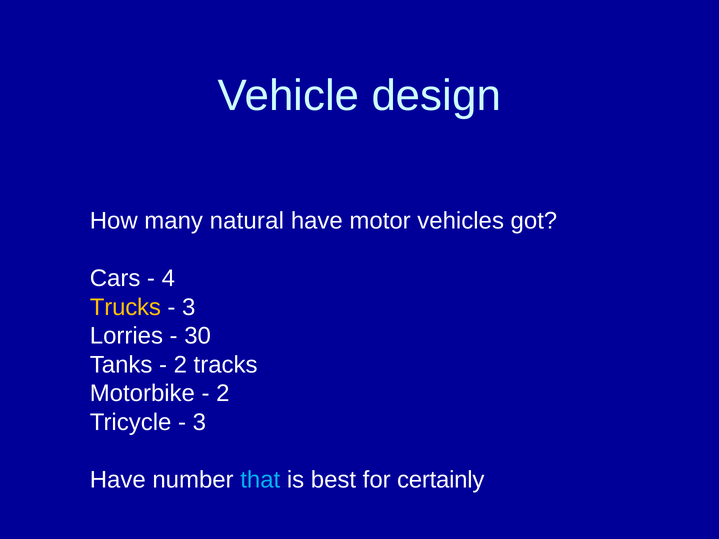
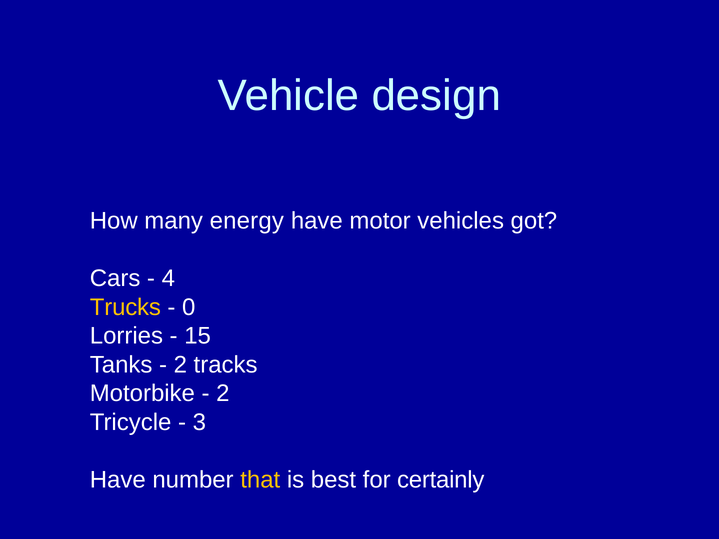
natural: natural -> energy
3 at (189, 307): 3 -> 0
30: 30 -> 15
that colour: light blue -> yellow
